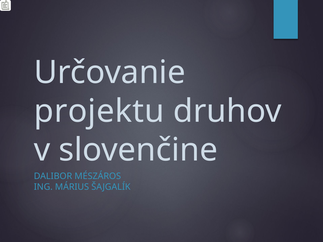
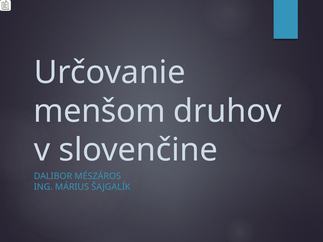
projektu: projektu -> menšom
